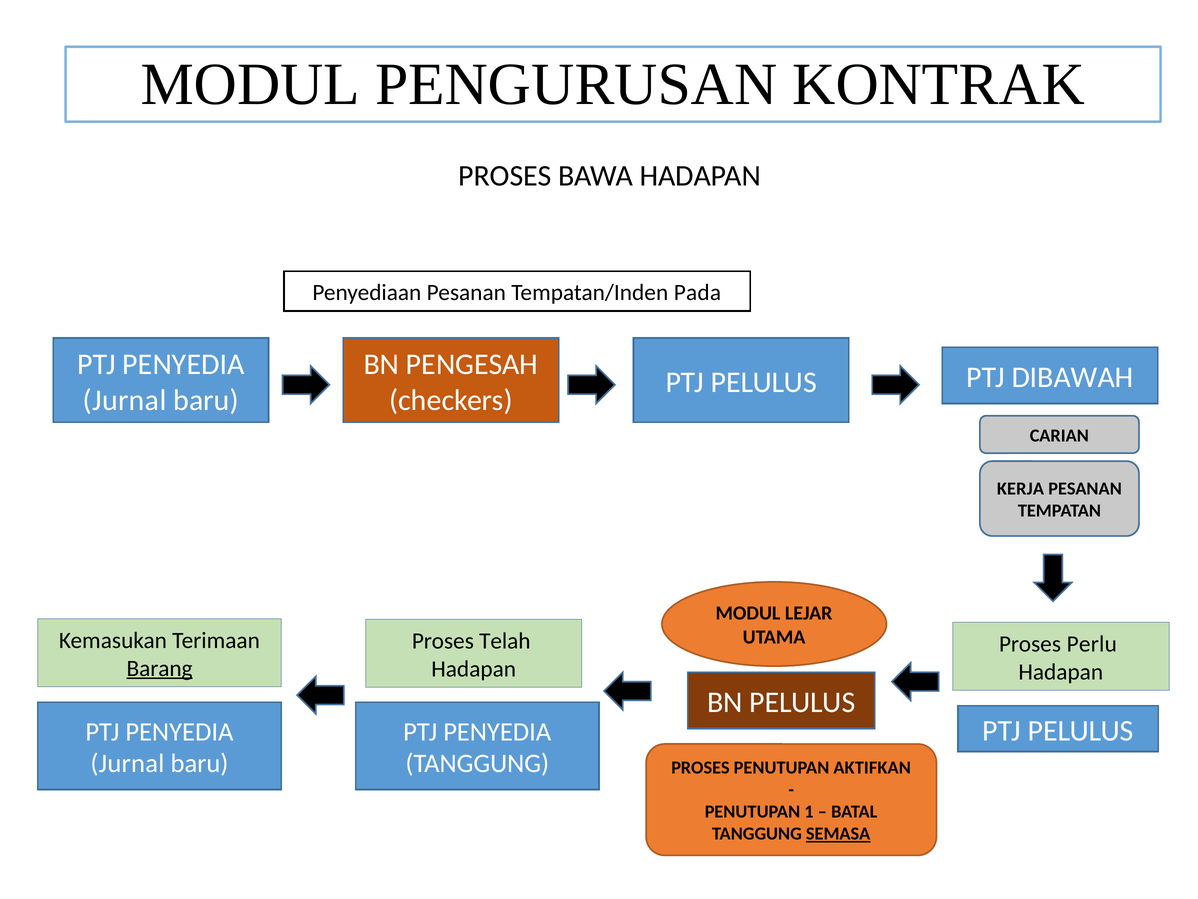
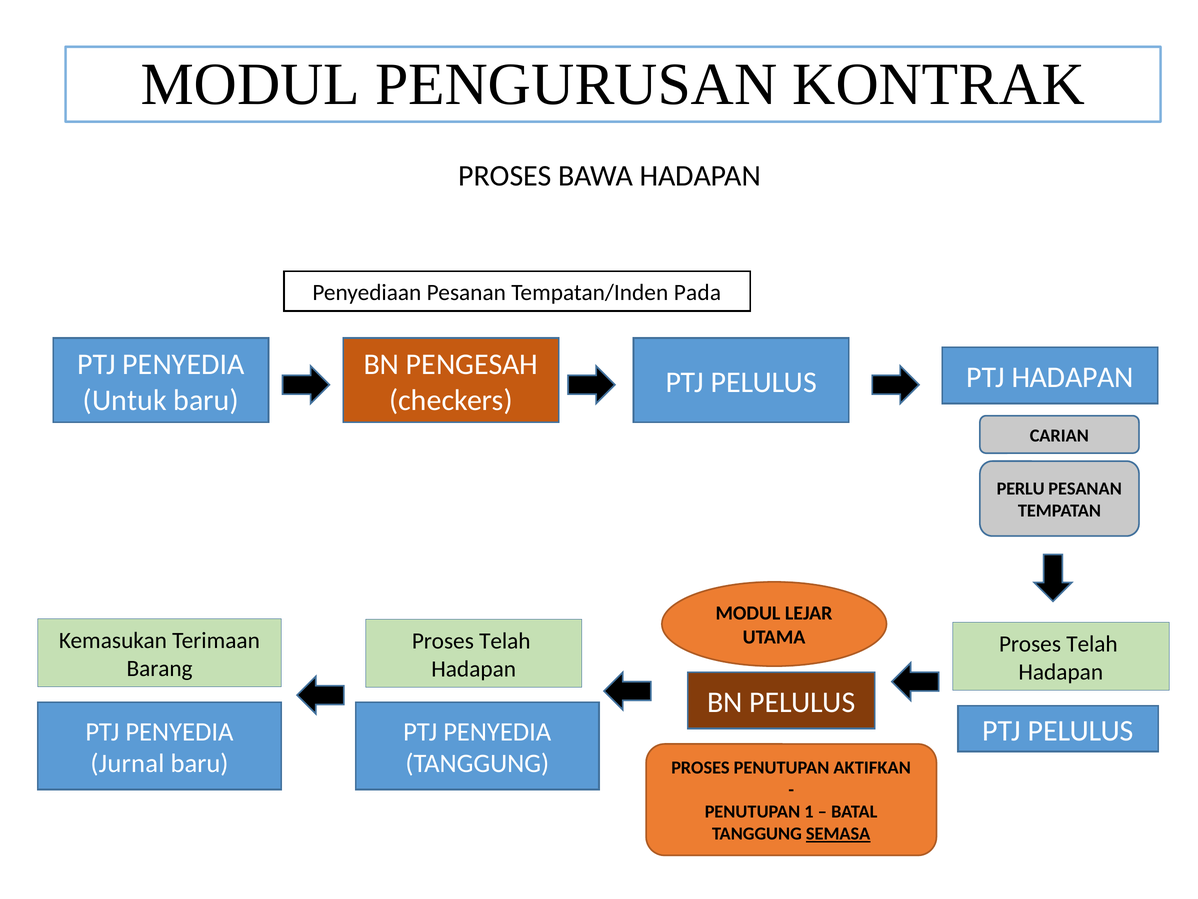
PTJ DIBAWAH: DIBAWAH -> HADAPAN
Jurnal at (125, 400): Jurnal -> Untuk
KERJA: KERJA -> PERLU
Perlu at (1092, 644): Perlu -> Telah
Barang underline: present -> none
